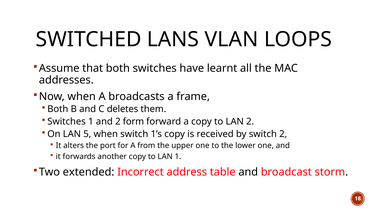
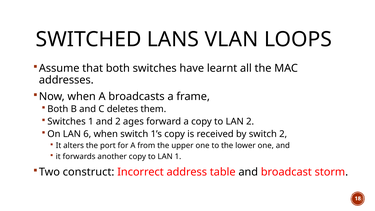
form: form -> ages
5: 5 -> 6
extended: extended -> construct
